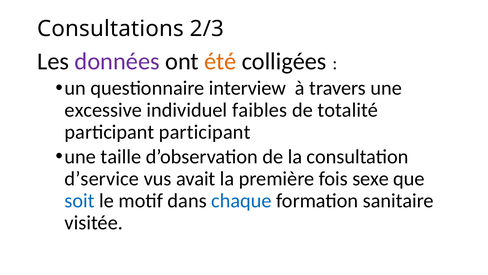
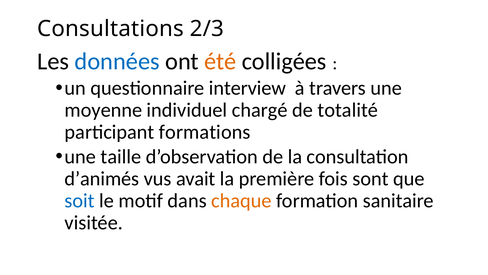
données colour: purple -> blue
excessive: excessive -> moyenne
faibles: faibles -> chargé
participant participant: participant -> formations
d’service: d’service -> d’animés
sexe: sexe -> sont
chaque colour: blue -> orange
